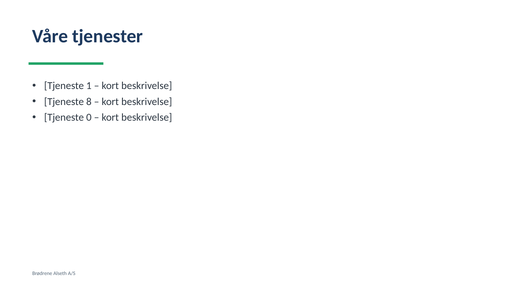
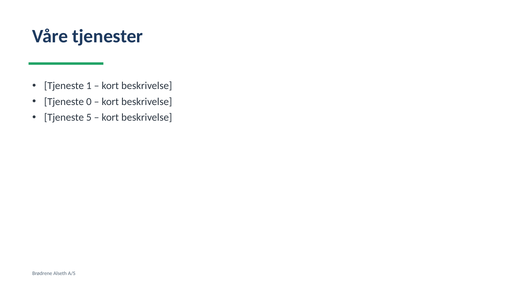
8: 8 -> 0
0: 0 -> 5
